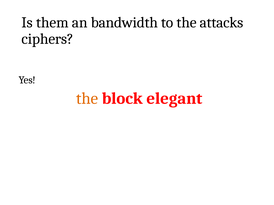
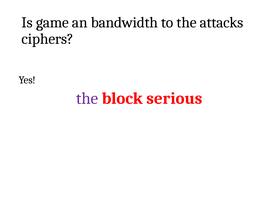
them: them -> game
the at (87, 99) colour: orange -> purple
elegant: elegant -> serious
